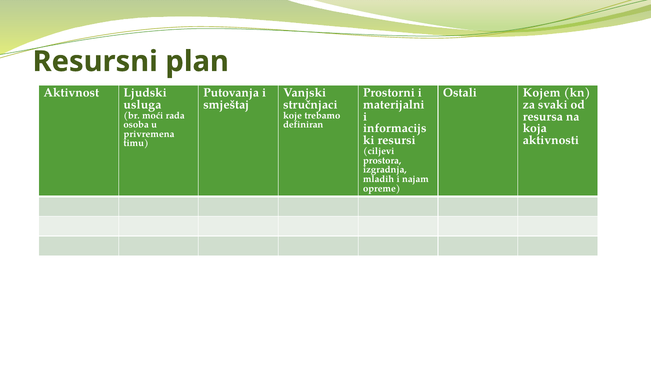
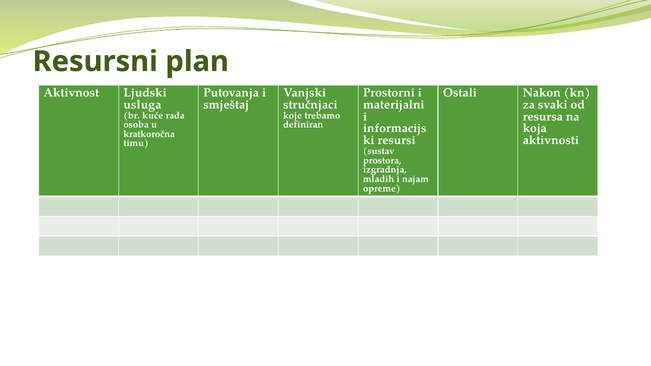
Kojem: Kojem -> Nakon
moći: moći -> kuće
privremena: privremena -> kratkoročna
ciljevi: ciljevi -> sustav
